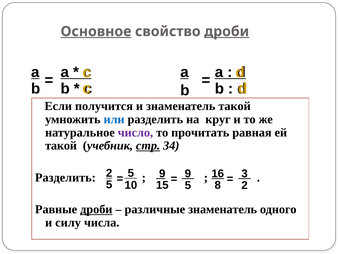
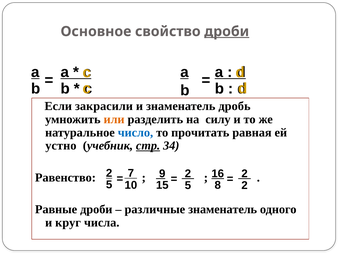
Основное underline: present -> none
получится: получится -> закрасили
знаменатель такой: такой -> дробь
или colour: blue -> orange
круг: круг -> силу
число colour: purple -> blue
такой at (61, 145): такой -> устно
Разделить at (65, 177): Разделить -> Равенство
5 at (131, 173): 5 -> 7
9 at (188, 173): 9 -> 2
3 at (245, 173): 3 -> 2
дроби at (96, 209) underline: present -> none
силу: силу -> круг
